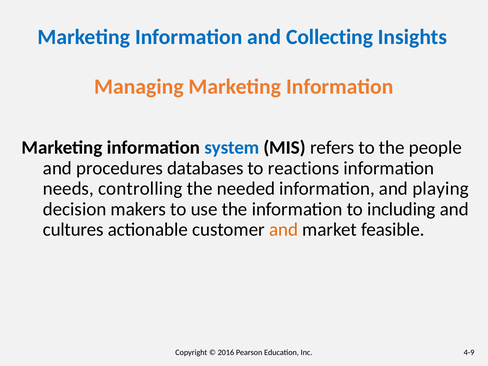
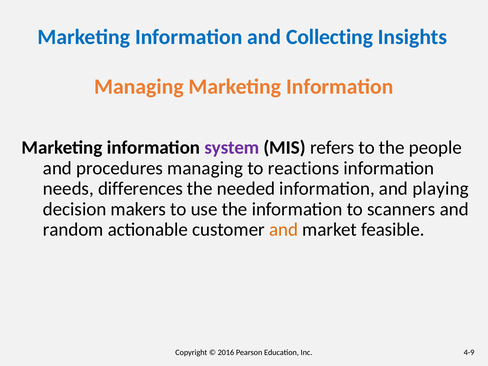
system colour: blue -> purple
procedures databases: databases -> managing
controlling: controlling -> differences
including: including -> scanners
cultures: cultures -> random
